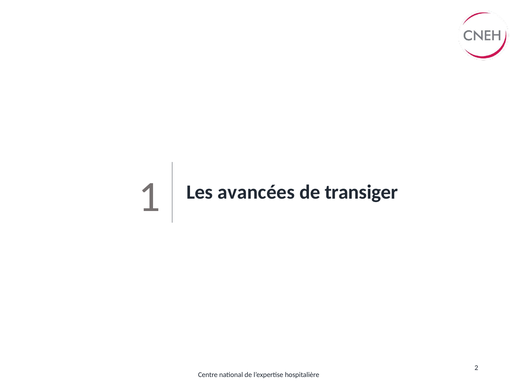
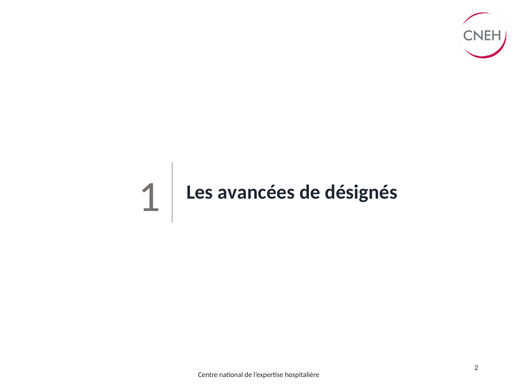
transiger: transiger -> désignés
